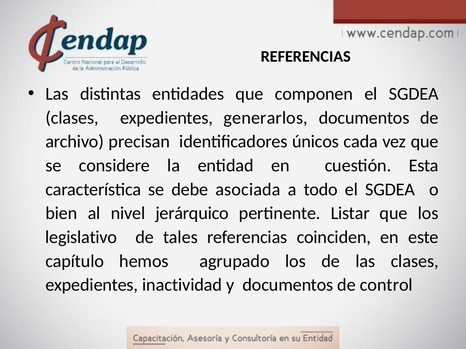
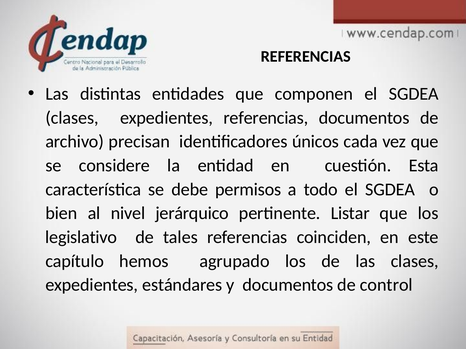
expedientes generarlos: generarlos -> referencias
asociada: asociada -> permisos
inactividad: inactividad -> estándares
